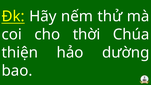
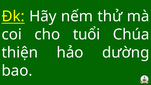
thời: thời -> tuổi
